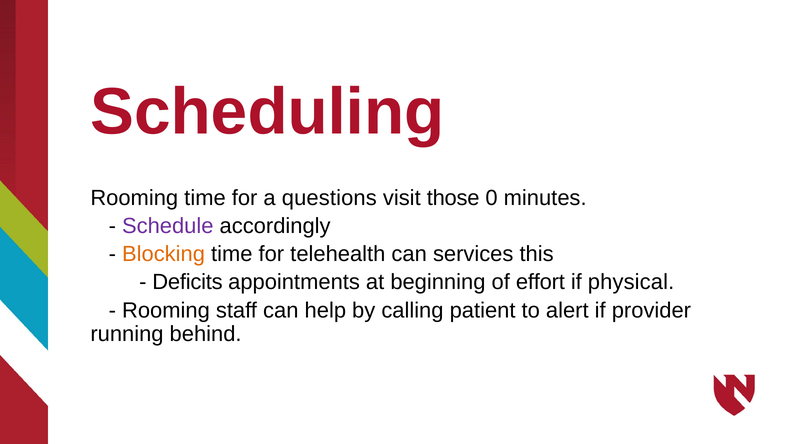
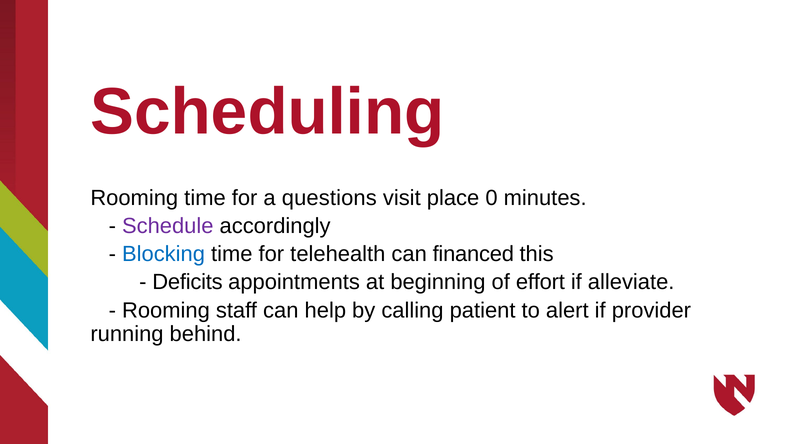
those: those -> place
Blocking colour: orange -> blue
services: services -> financed
physical: physical -> alleviate
